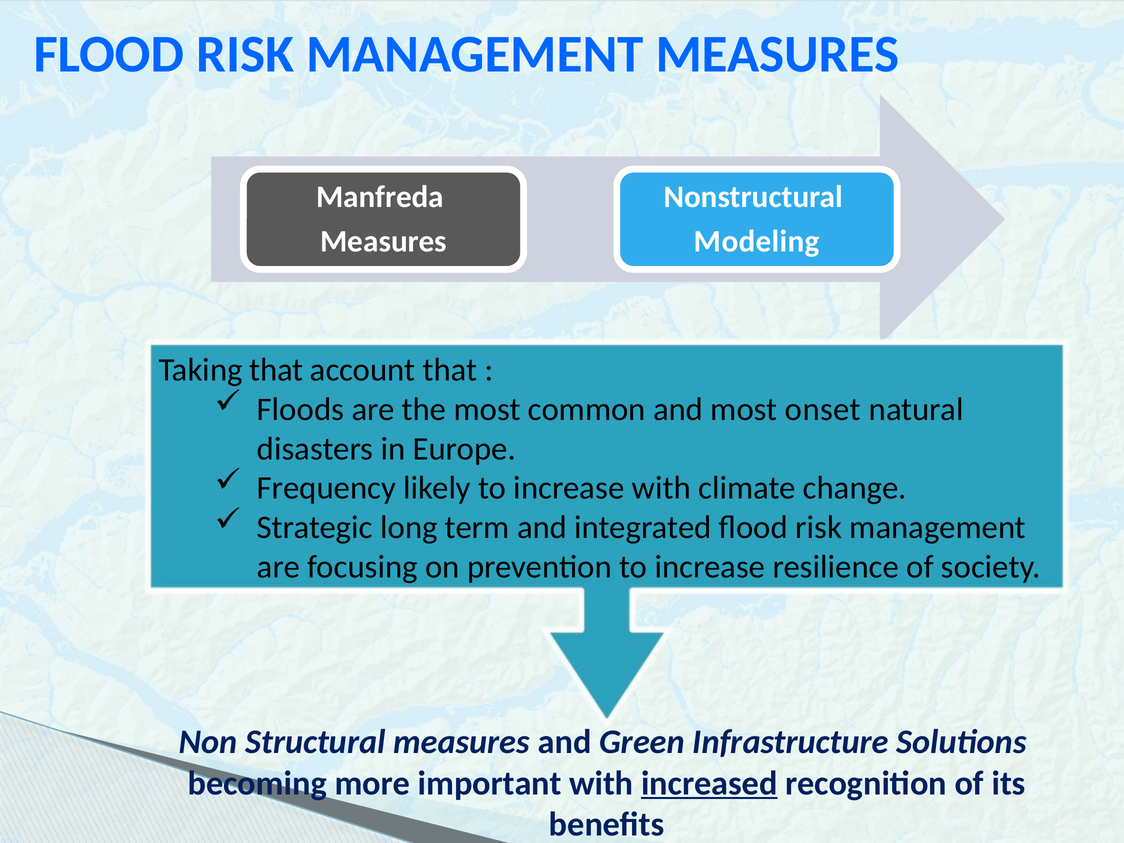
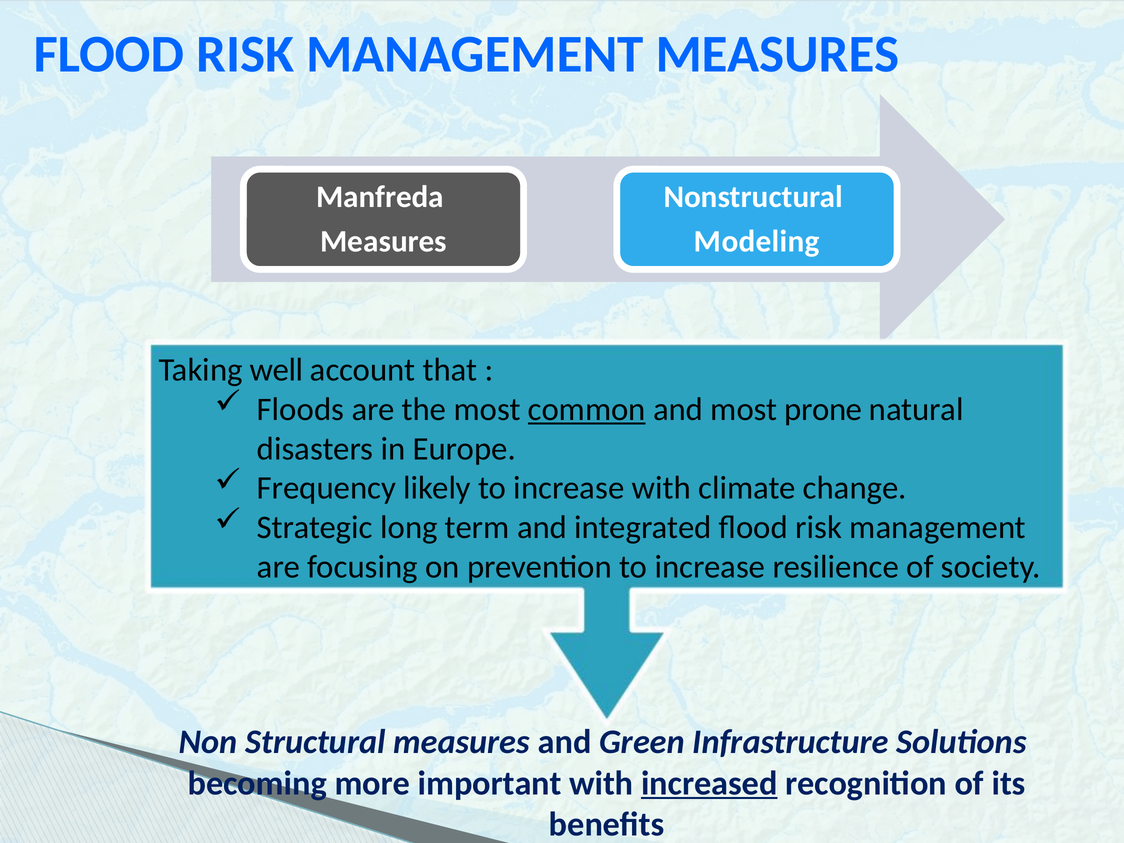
Taking that: that -> well
common underline: none -> present
onset: onset -> prone
